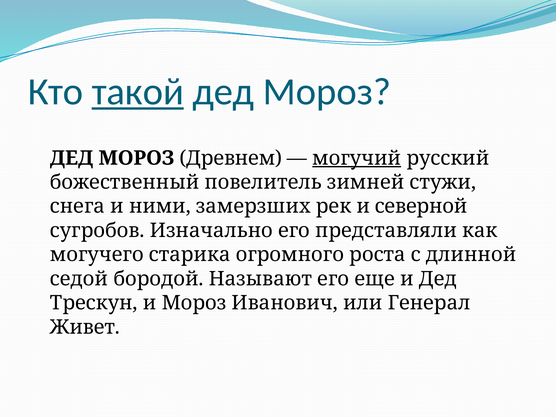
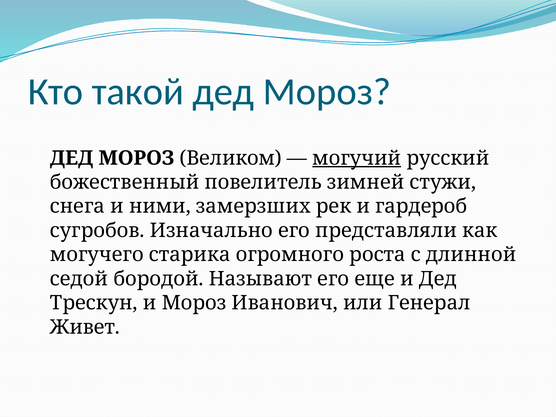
такой underline: present -> none
Древнем: Древнем -> Великом
северной: северной -> гардероб
